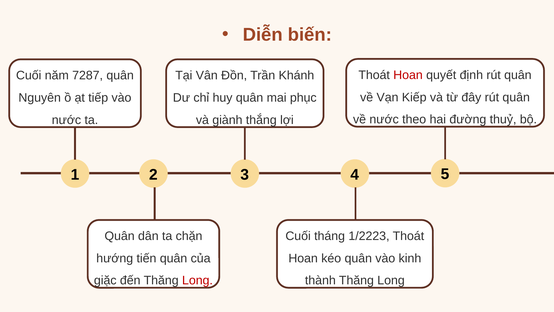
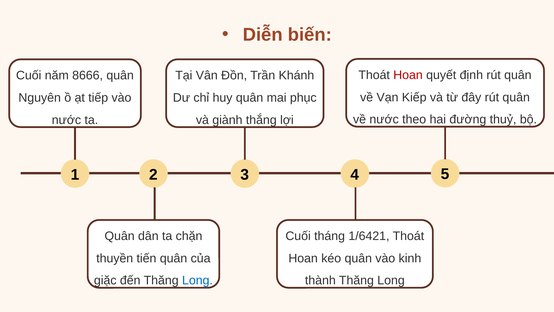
7287: 7287 -> 8666
1/2223: 1/2223 -> 1/6421
hướng: hướng -> thuyền
Long at (197, 280) colour: red -> blue
